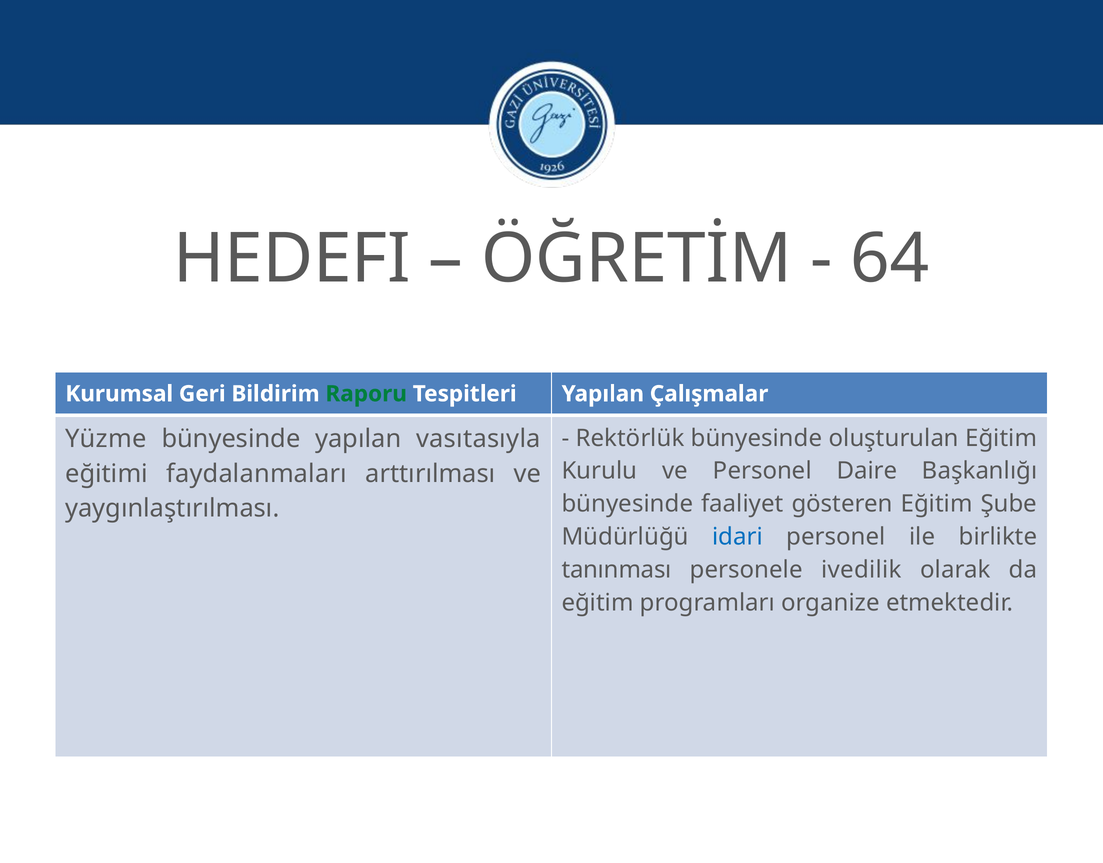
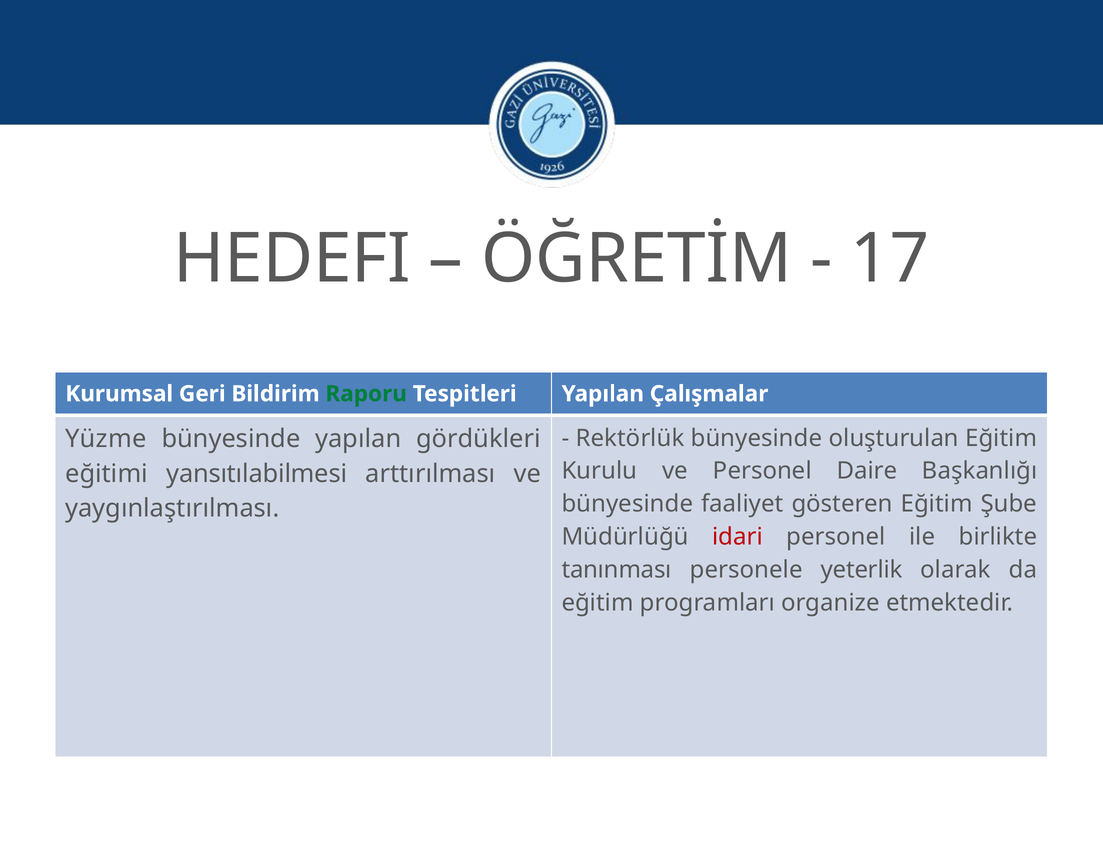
64: 64 -> 17
vasıtasıyla: vasıtasıyla -> gördükleri
faydalanmaları: faydalanmaları -> yansıtılabilmesi
idari colour: blue -> red
ivedilik: ivedilik -> yeterlik
